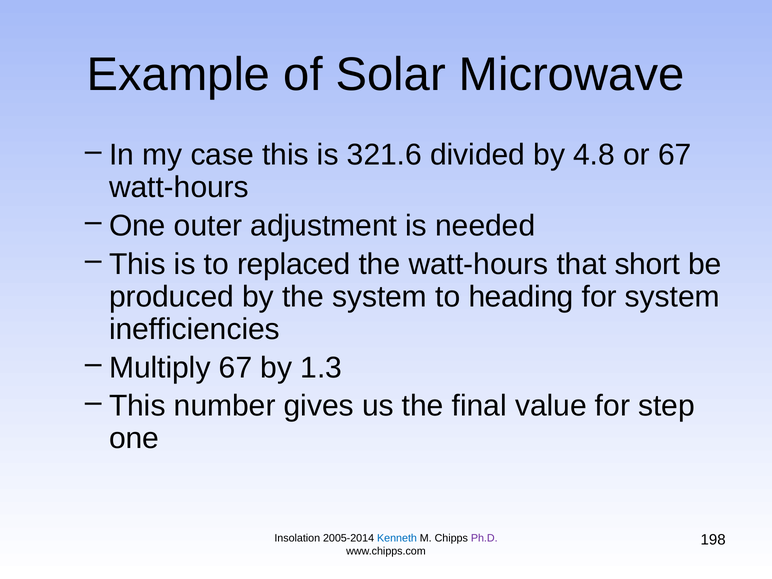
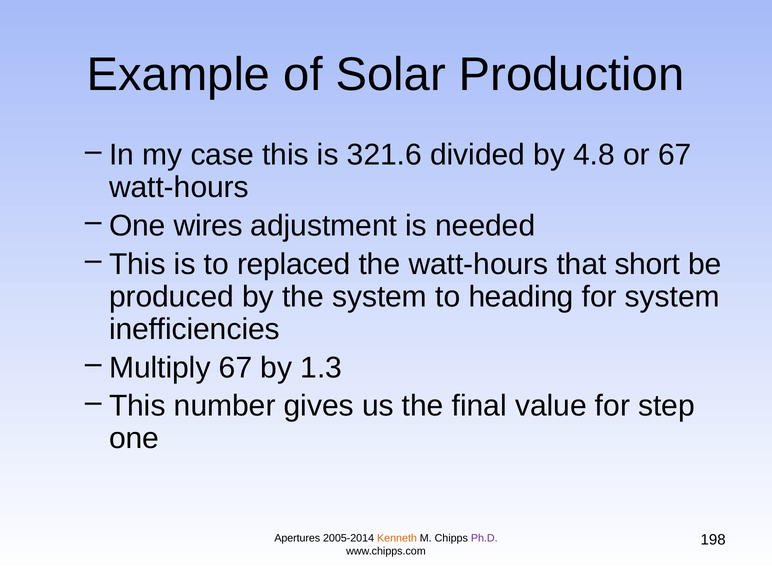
Microwave: Microwave -> Production
outer: outer -> wires
Insolation: Insolation -> Apertures
Kenneth colour: blue -> orange
